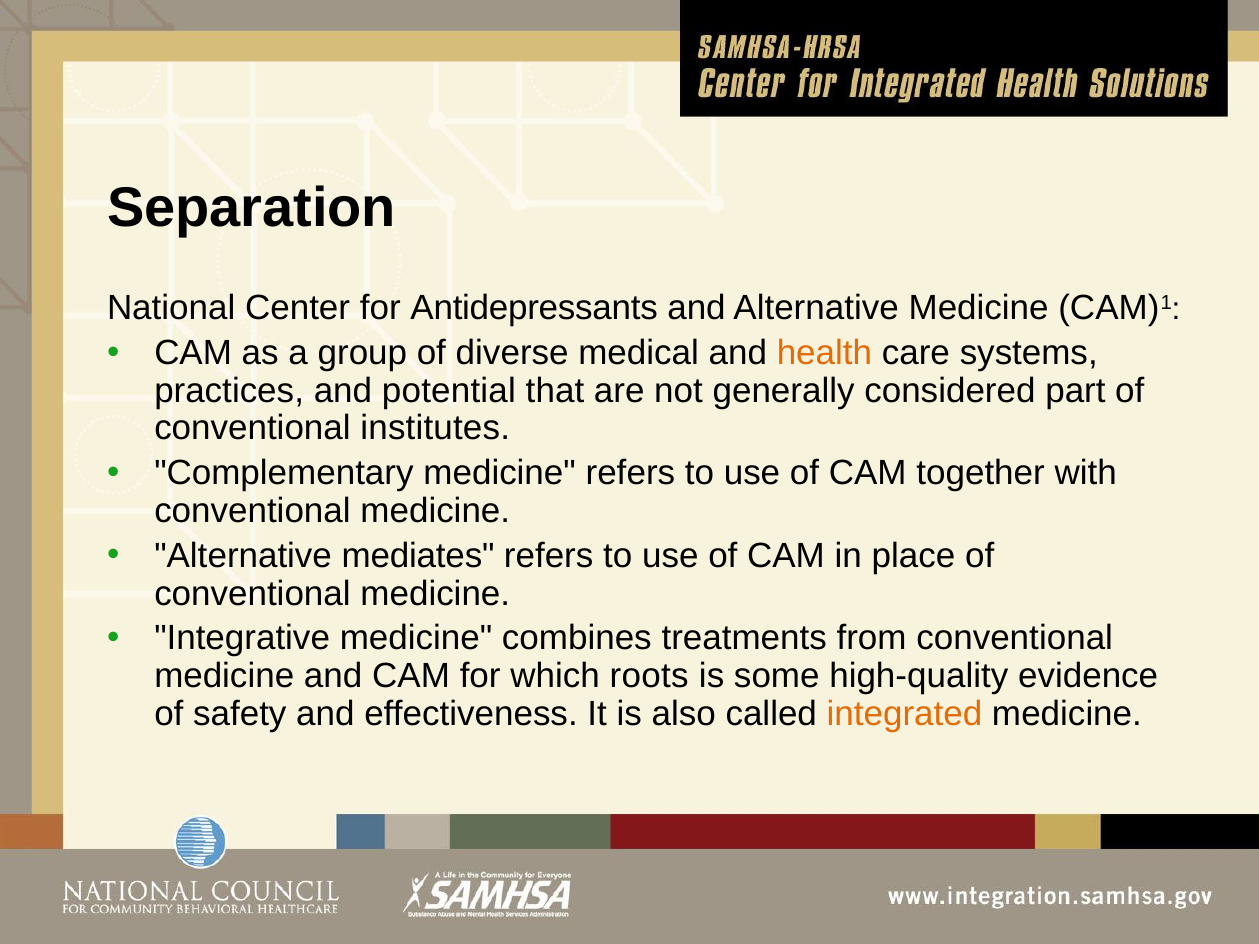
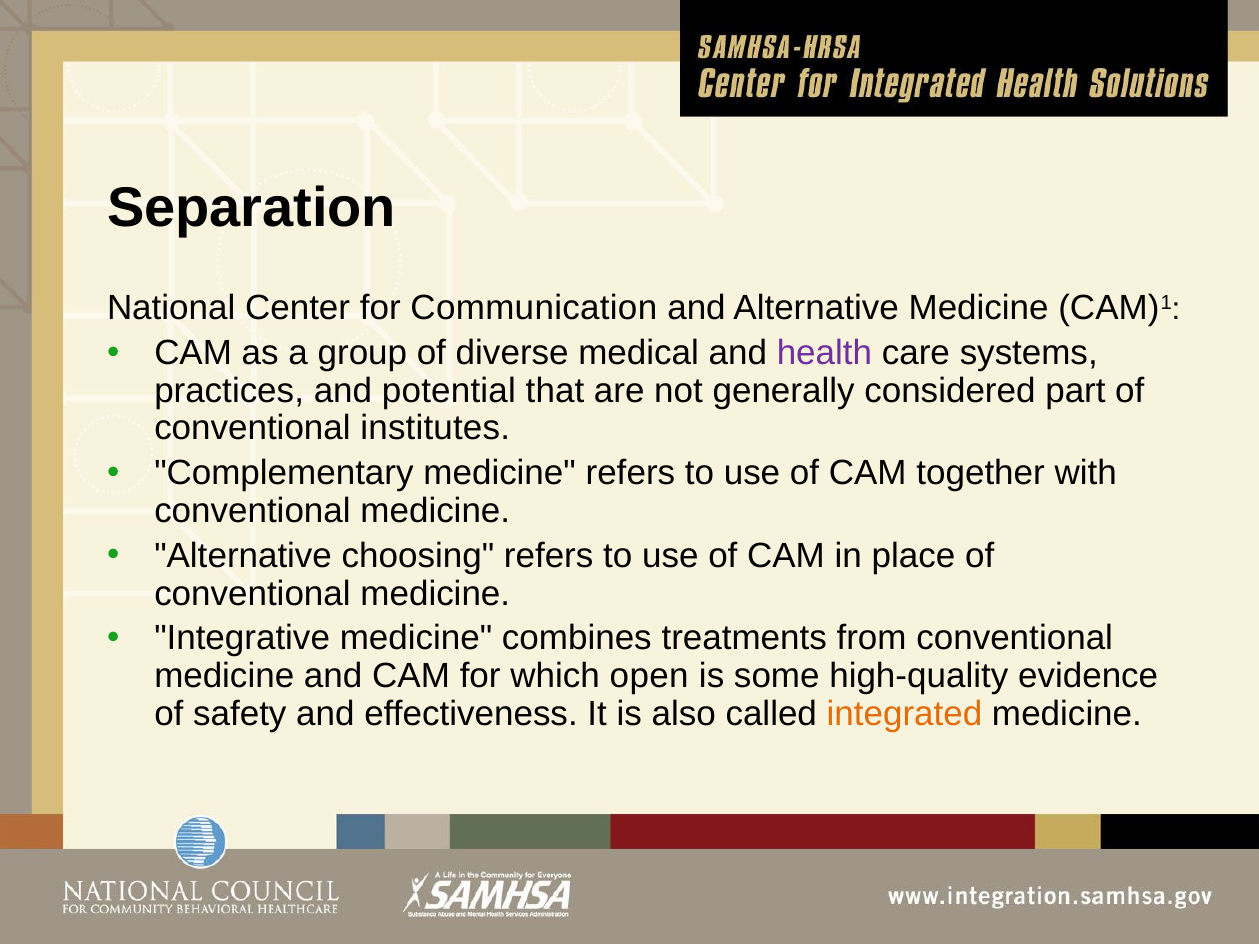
Antidepressants: Antidepressants -> Communication
health colour: orange -> purple
mediates: mediates -> choosing
roots: roots -> open
